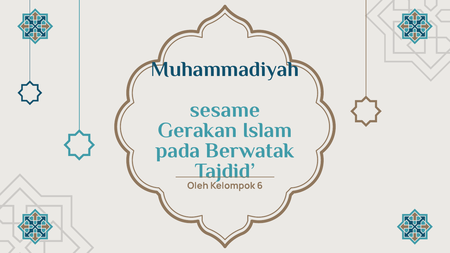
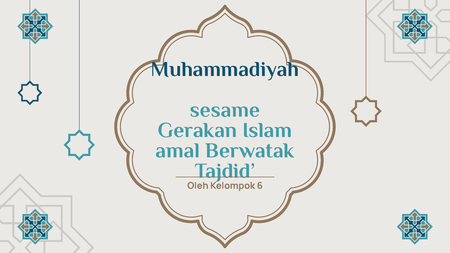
pada: pada -> amal
